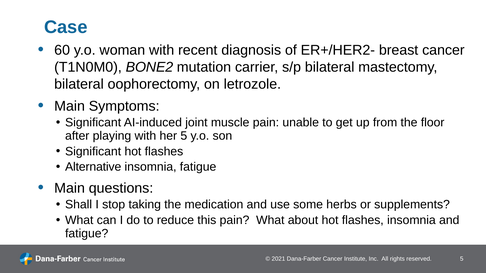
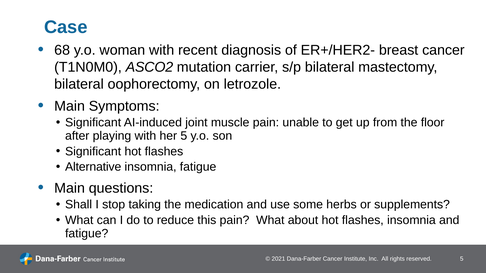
60: 60 -> 68
BONE2: BONE2 -> ASCO2
